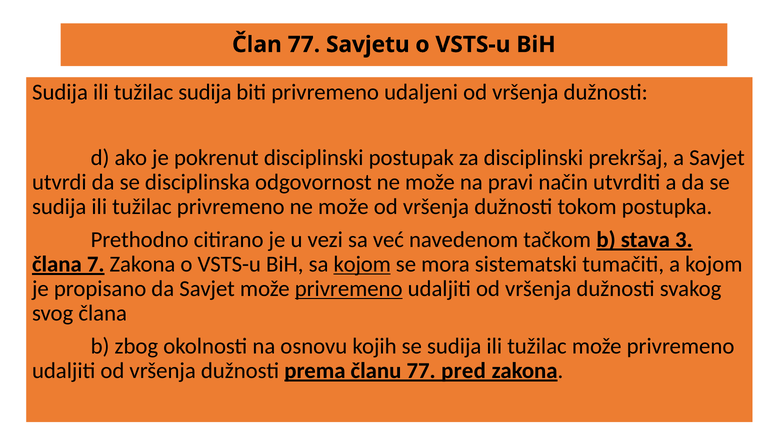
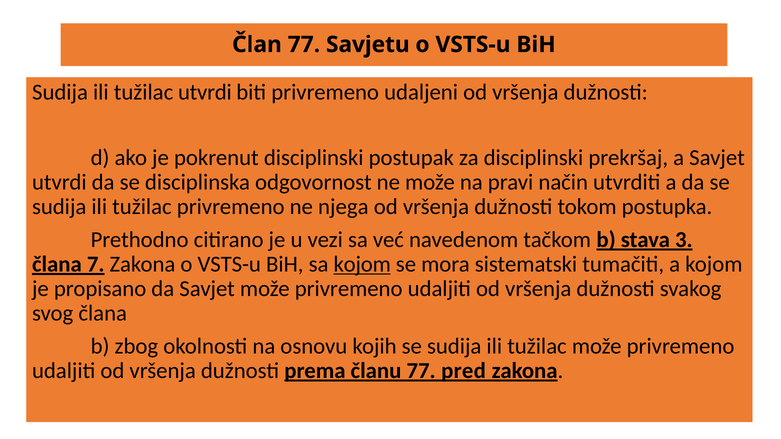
tužilac sudija: sudija -> utvrdi
privremeno ne može: može -> njega
privremeno at (349, 289) underline: present -> none
